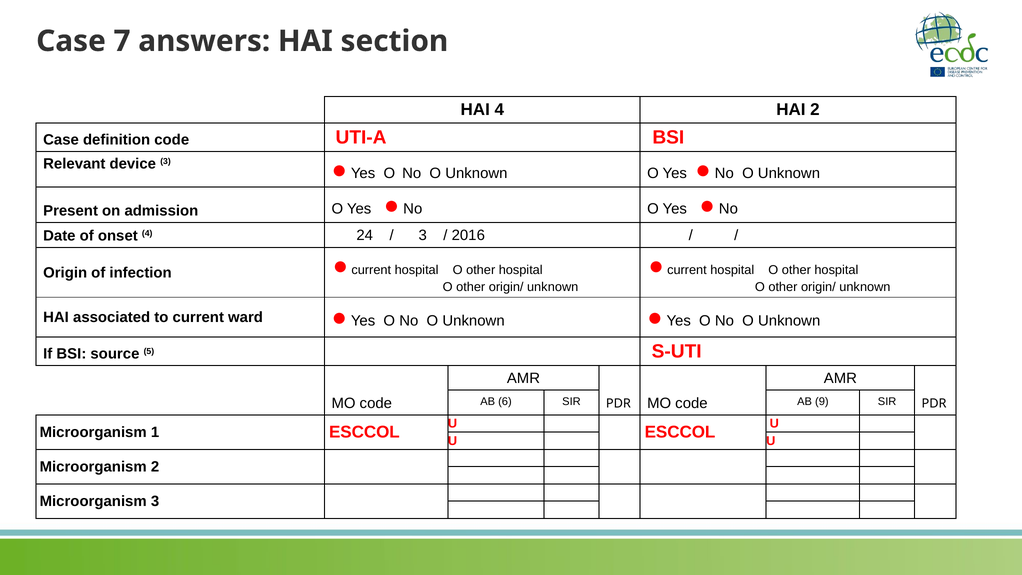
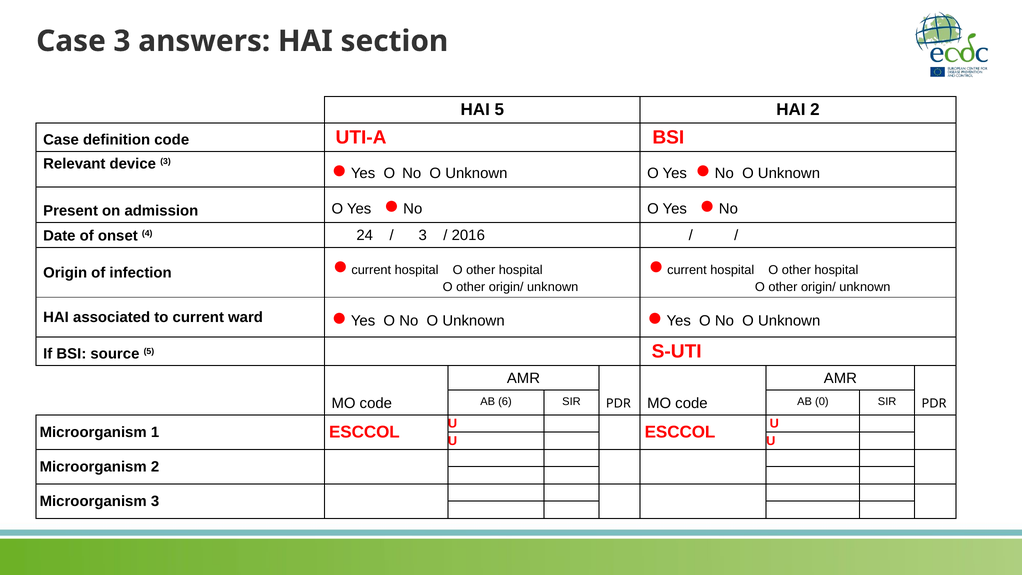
Case 7: 7 -> 3
HAI 4: 4 -> 5
9: 9 -> 0
